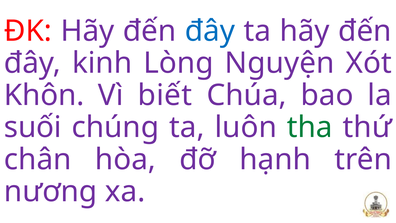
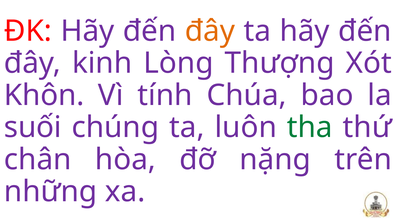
đây at (210, 31) colour: blue -> orange
Nguyện: Nguyện -> Thượng
biết: biết -> tính
hạnh: hạnh -> nặng
nương: nương -> những
